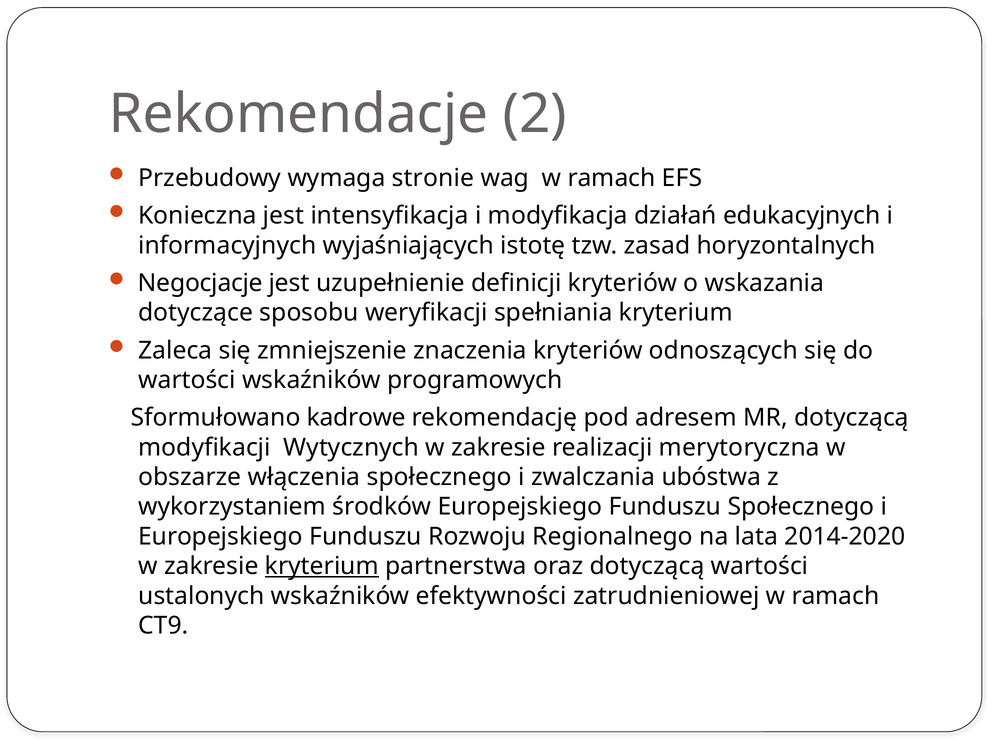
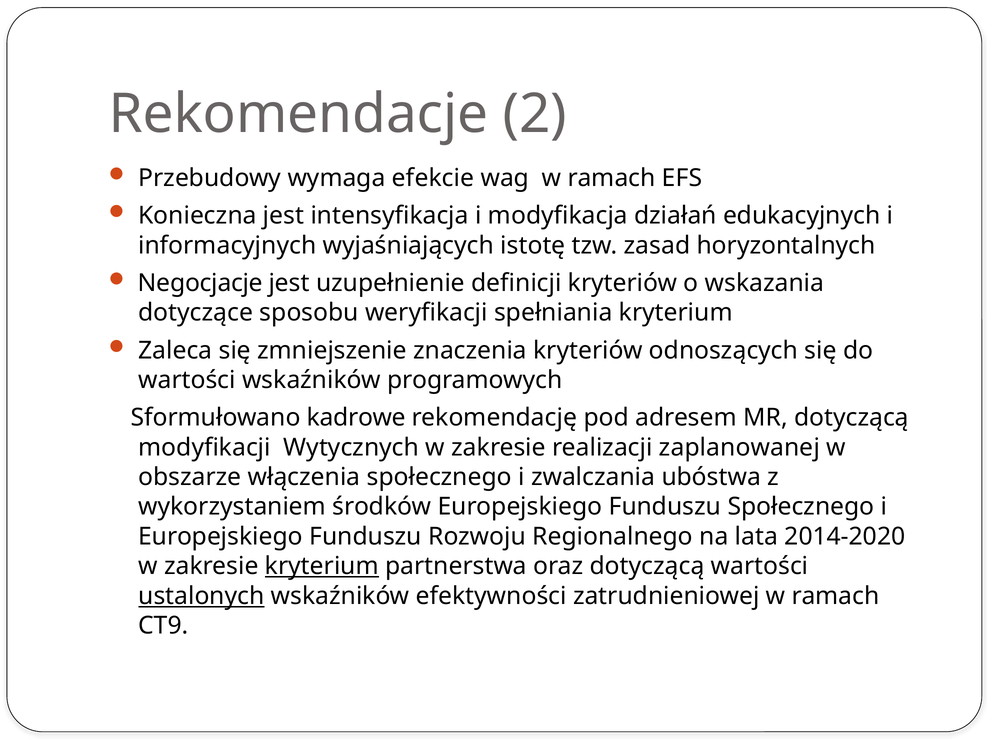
stronie: stronie -> efekcie
merytoryczna: merytoryczna -> zaplanowanej
ustalonych underline: none -> present
